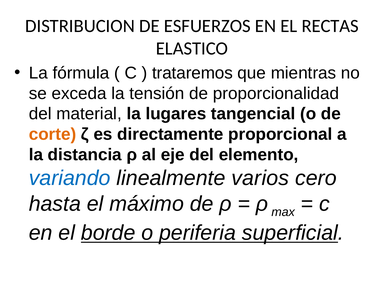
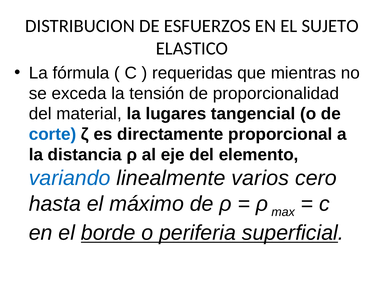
RECTAS: RECTAS -> SUJETO
trataremos: trataremos -> requeridas
corte colour: orange -> blue
